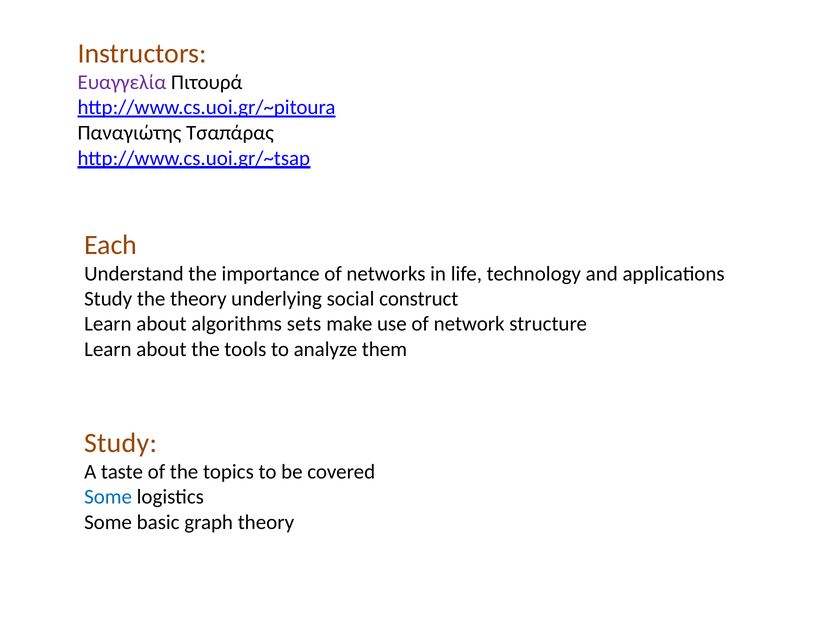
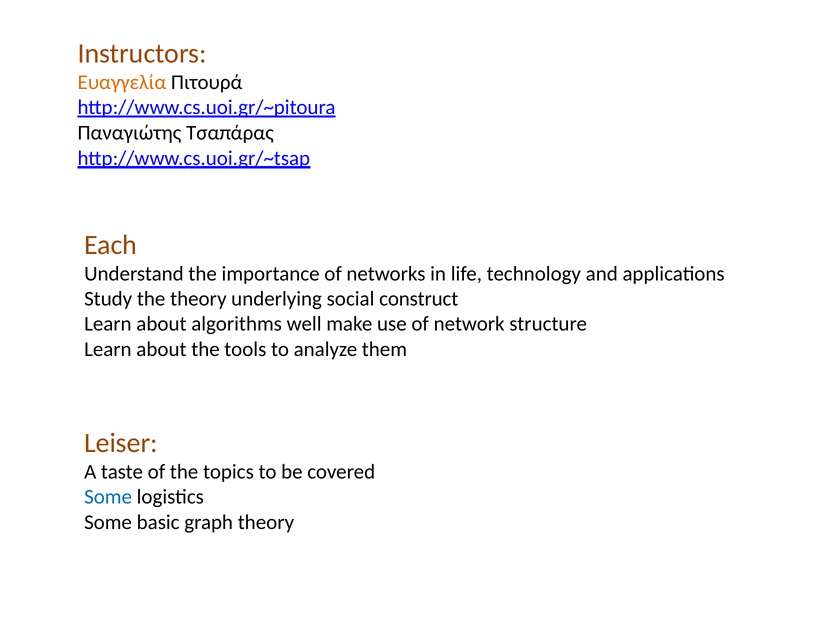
Ευαγγελία colour: purple -> orange
sets: sets -> well
Study at (121, 443): Study -> Leiser
